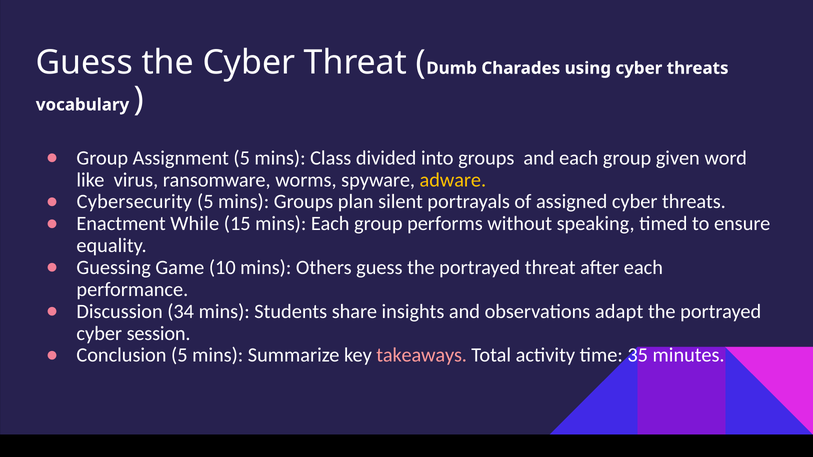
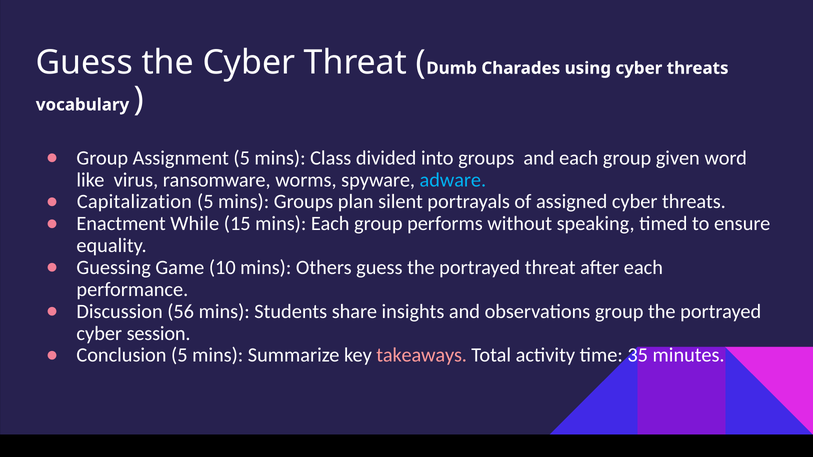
adware colour: yellow -> light blue
Cybersecurity: Cybersecurity -> Capitalization
34: 34 -> 56
observations adapt: adapt -> group
